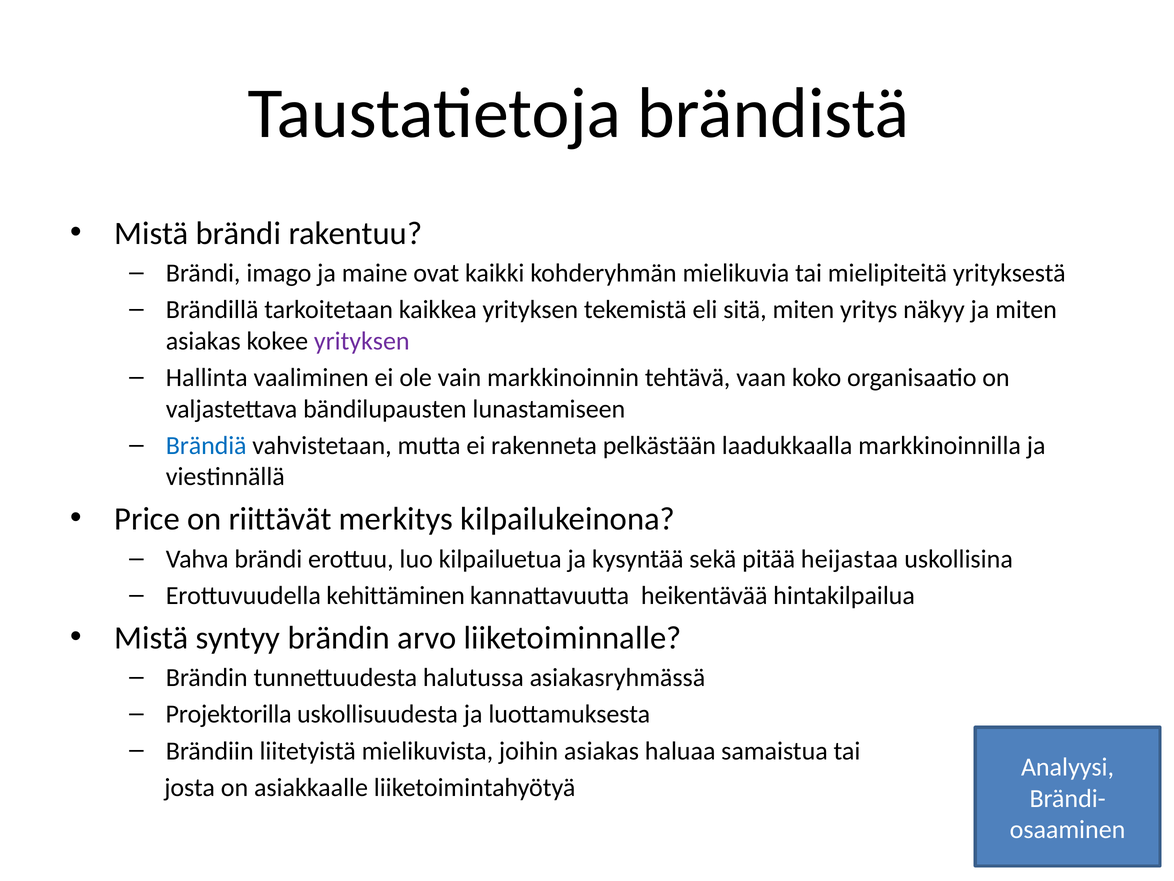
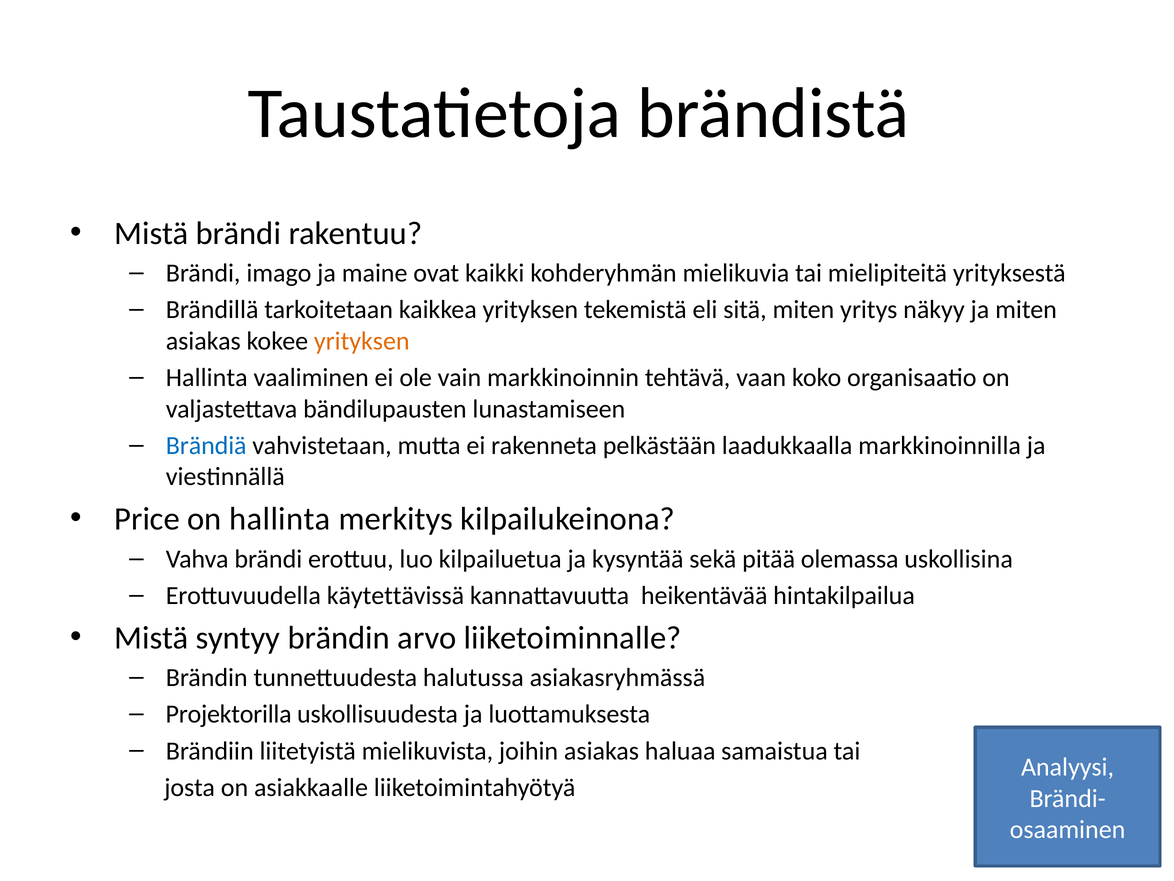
yrityksen at (362, 341) colour: purple -> orange
on riittävät: riittävät -> hallinta
heijastaa: heijastaa -> olemassa
kehittäminen: kehittäminen -> käytettävissä
